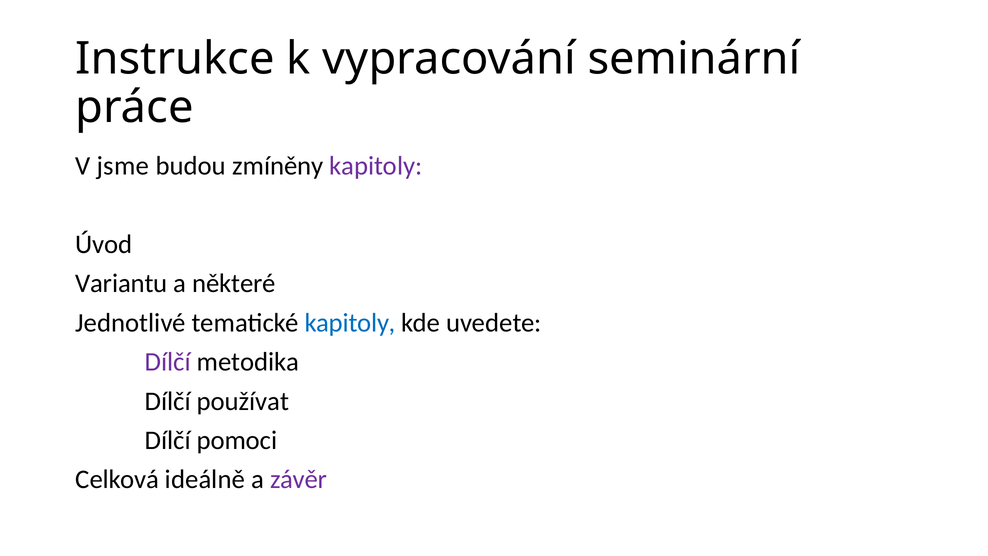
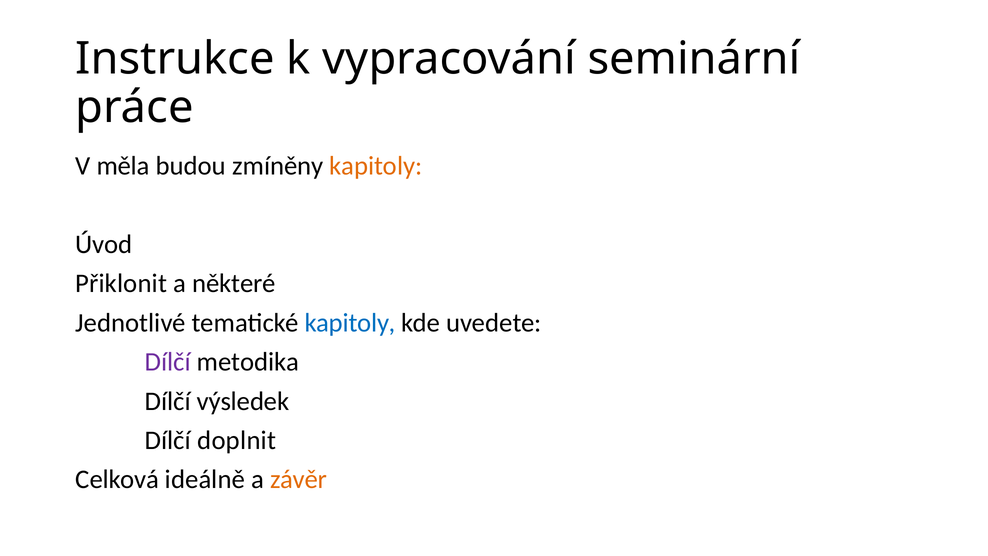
jsme: jsme -> měla
kapitoly at (376, 166) colour: purple -> orange
Variantu: Variantu -> Přiklonit
používat: používat -> výsledek
pomoci: pomoci -> doplnit
závěr colour: purple -> orange
